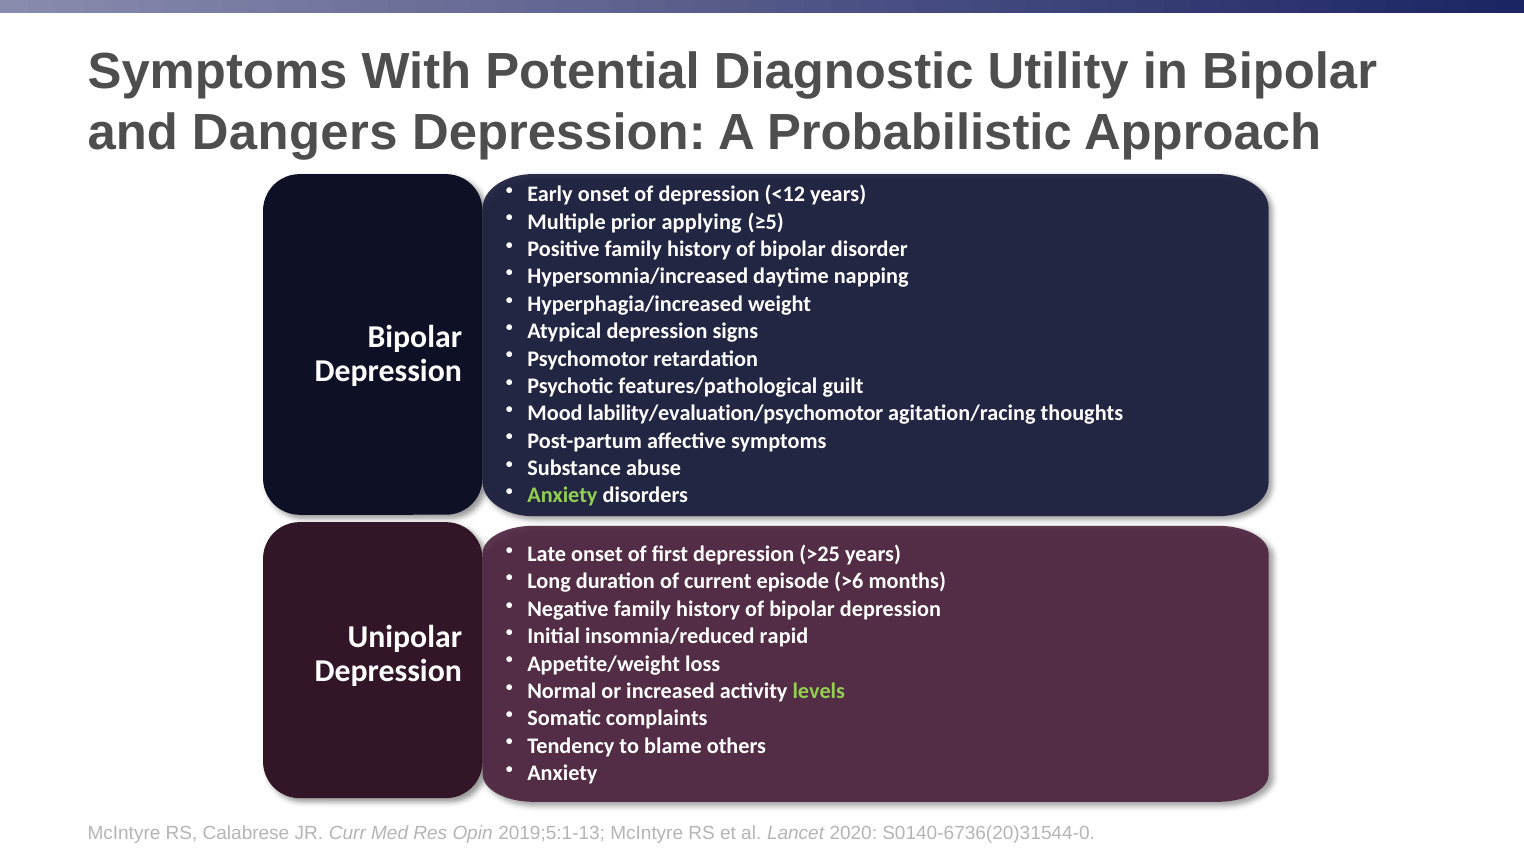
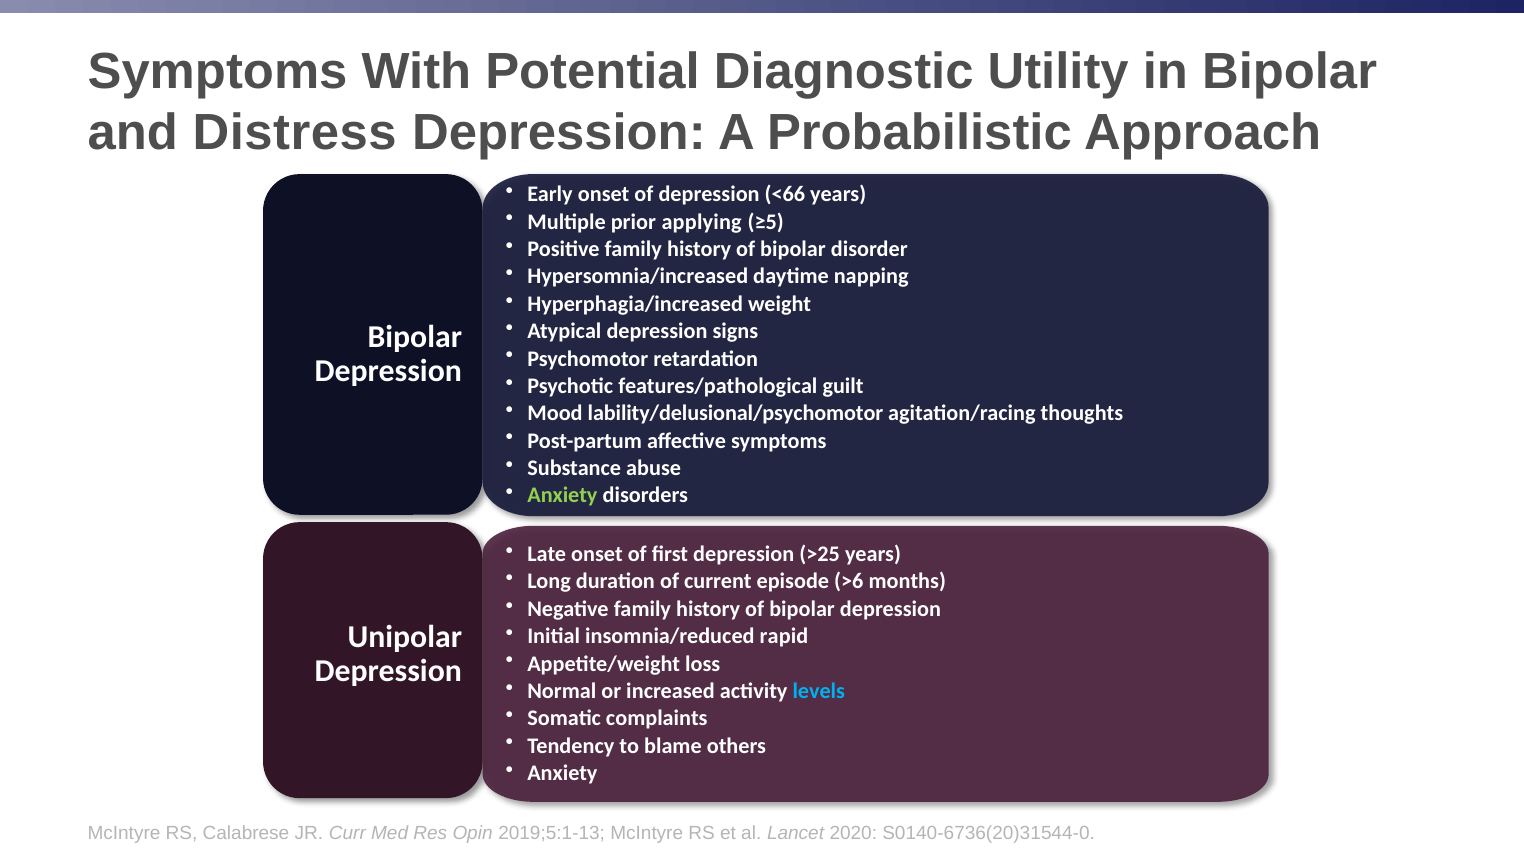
Dangers: Dangers -> Distress
<12: <12 -> <66
lability/evaluation/psychomotor: lability/evaluation/psychomotor -> lability/delusional/psychomotor
levels colour: light green -> light blue
